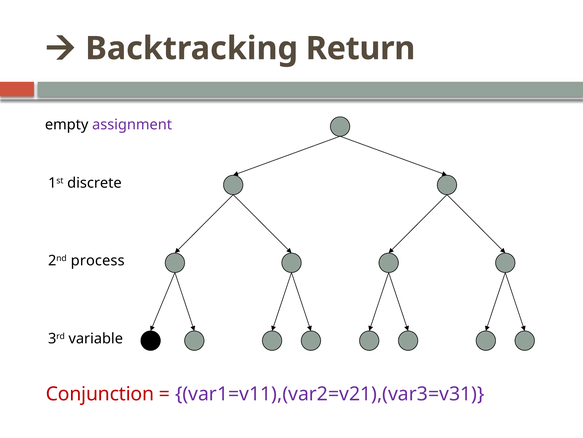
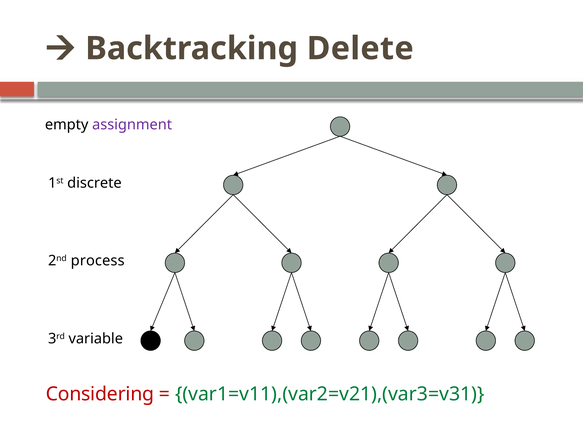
Return: Return -> Delete
Conjunction: Conjunction -> Considering
var1=v11),(var2=v21),(var3=v31 colour: purple -> green
